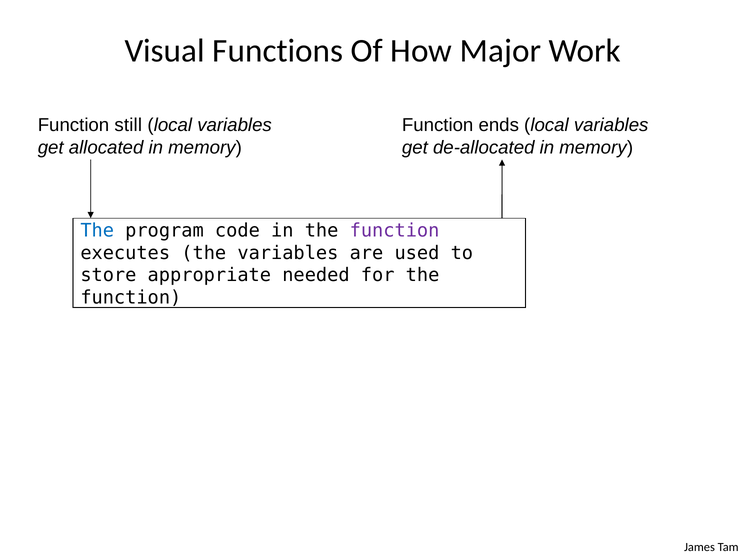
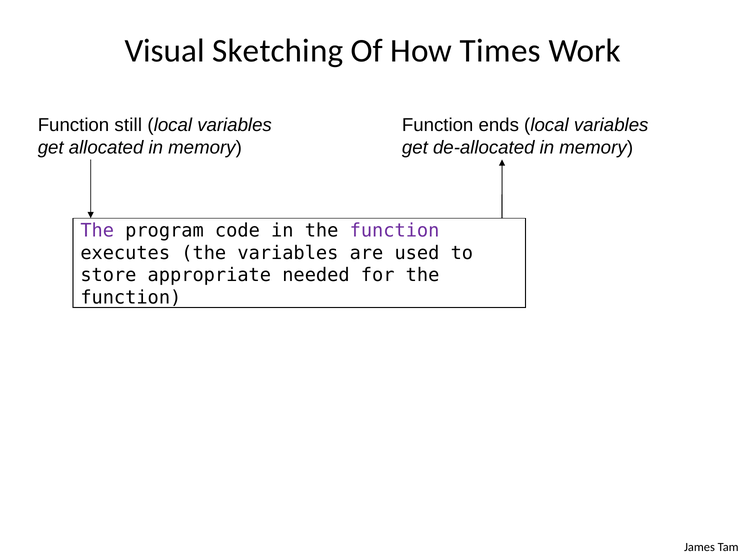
Functions: Functions -> Sketching
Major: Major -> Times
The at (97, 231) colour: blue -> purple
